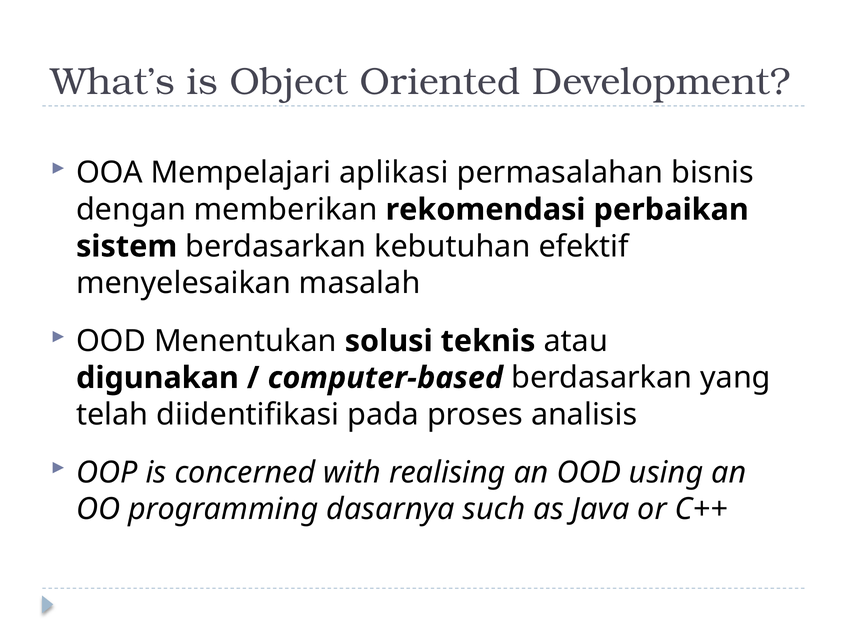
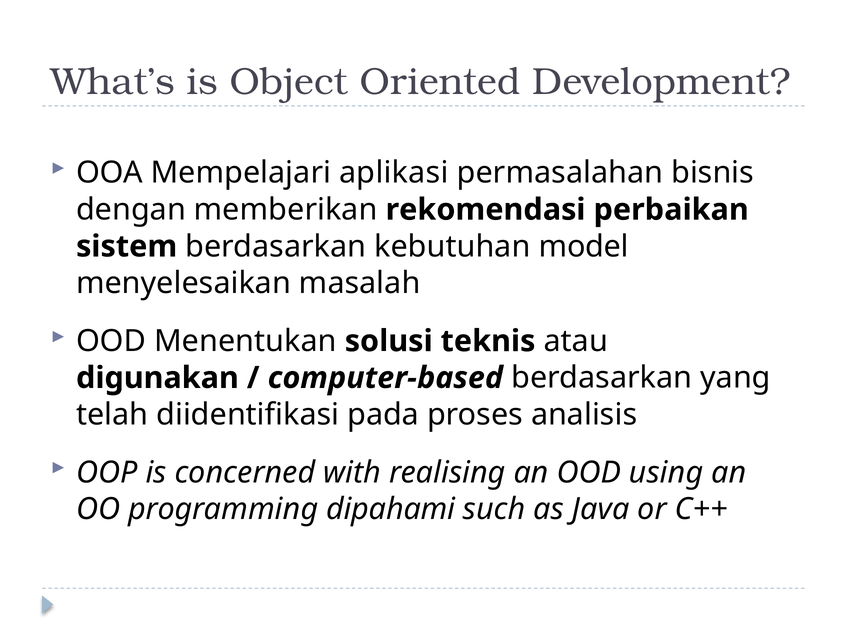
efektif: efektif -> model
dasarnya: dasarnya -> dipahami
